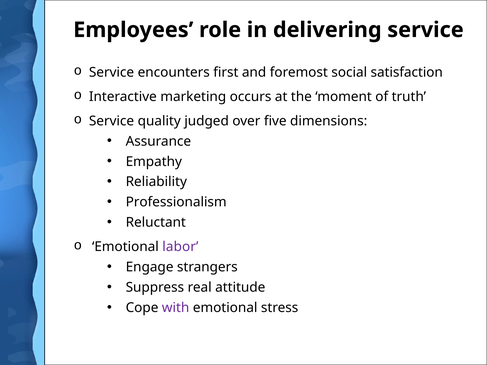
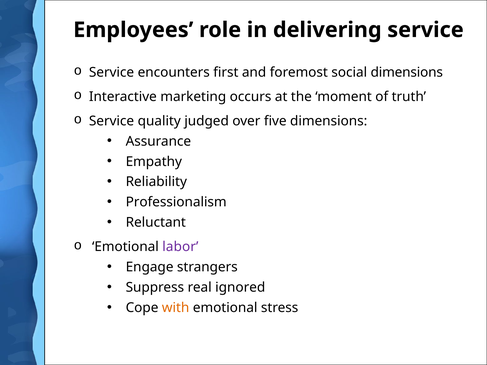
social satisfaction: satisfaction -> dimensions
attitude: attitude -> ignored
with colour: purple -> orange
